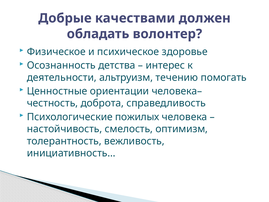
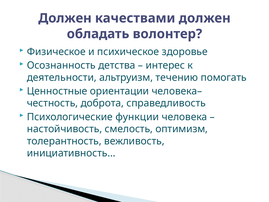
Добрые at (65, 18): Добрые -> Должен
пожилых: пожилых -> функции
